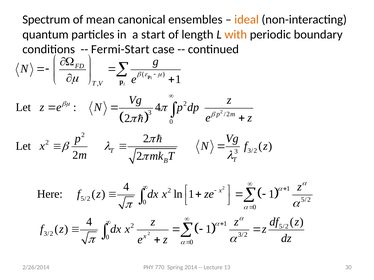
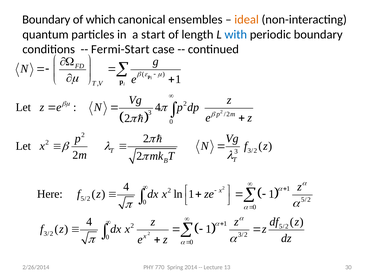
Spectrum at (46, 20): Spectrum -> Boundary
mean: mean -> which
with colour: orange -> blue
